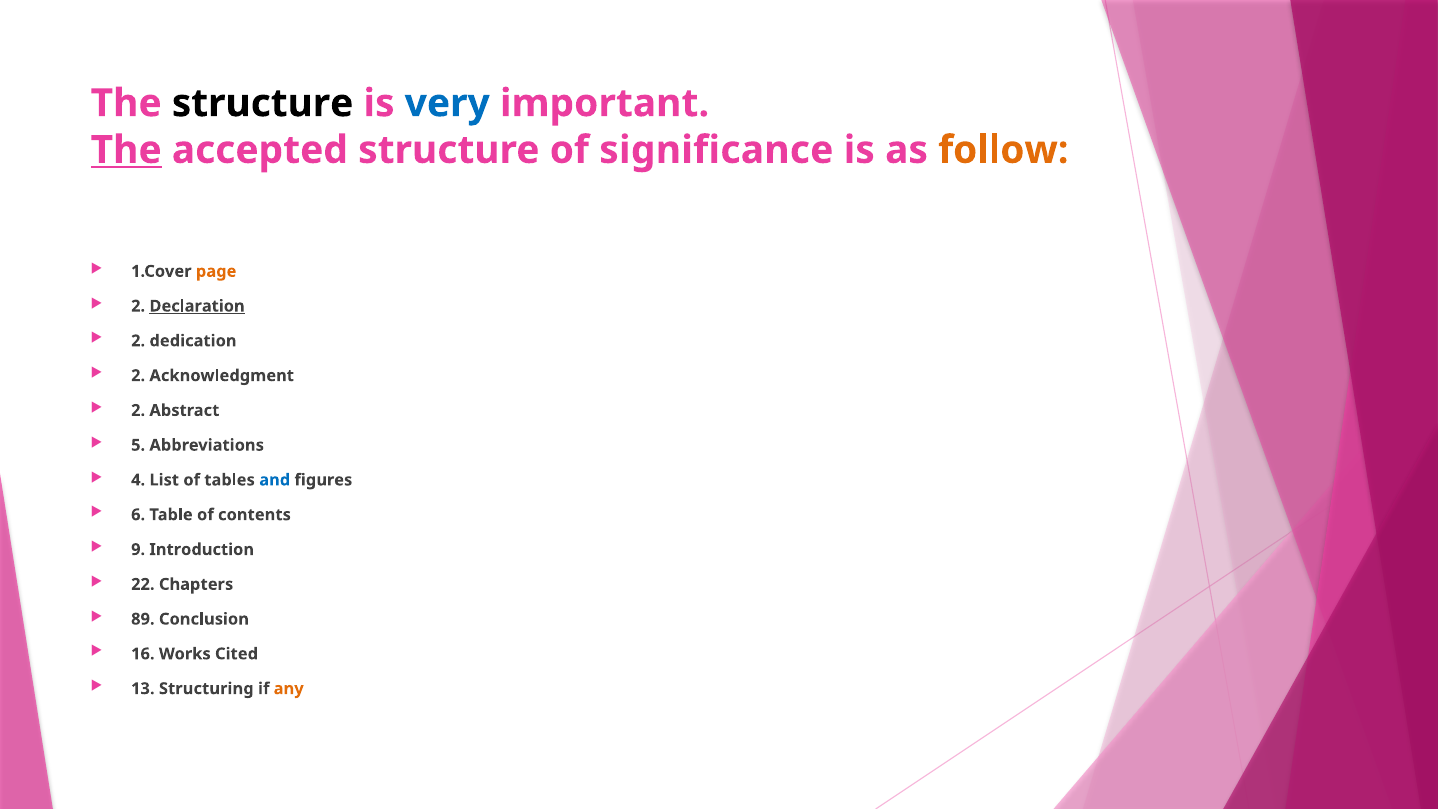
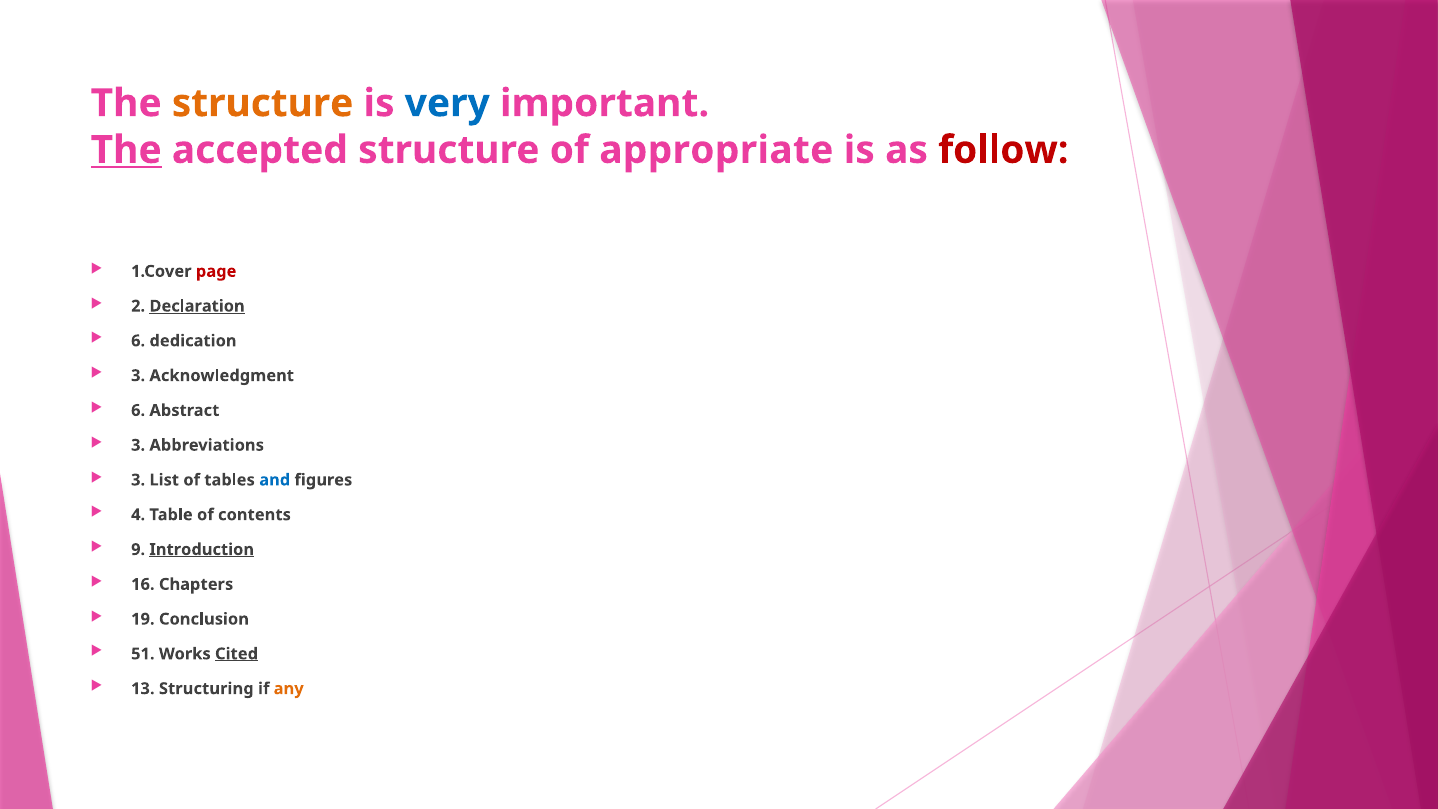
structure at (263, 103) colour: black -> orange
significance: significance -> appropriate
follow colour: orange -> red
page colour: orange -> red
2 at (138, 341): 2 -> 6
2 at (138, 376): 2 -> 3
2 at (138, 410): 2 -> 6
5 at (138, 445): 5 -> 3
4 at (138, 480): 4 -> 3
6: 6 -> 4
Introduction underline: none -> present
22: 22 -> 16
89: 89 -> 19
16: 16 -> 51
Cited underline: none -> present
